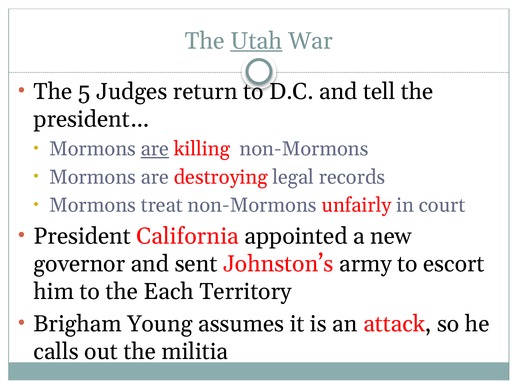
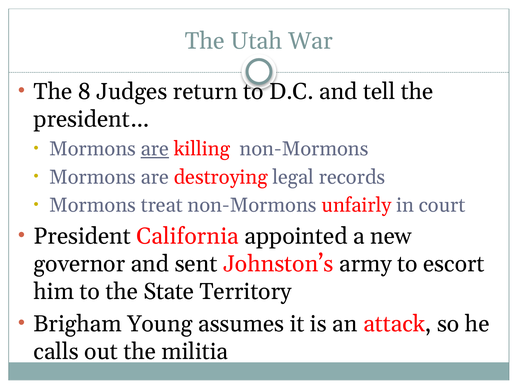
Utah underline: present -> none
5: 5 -> 8
Each: Each -> State
